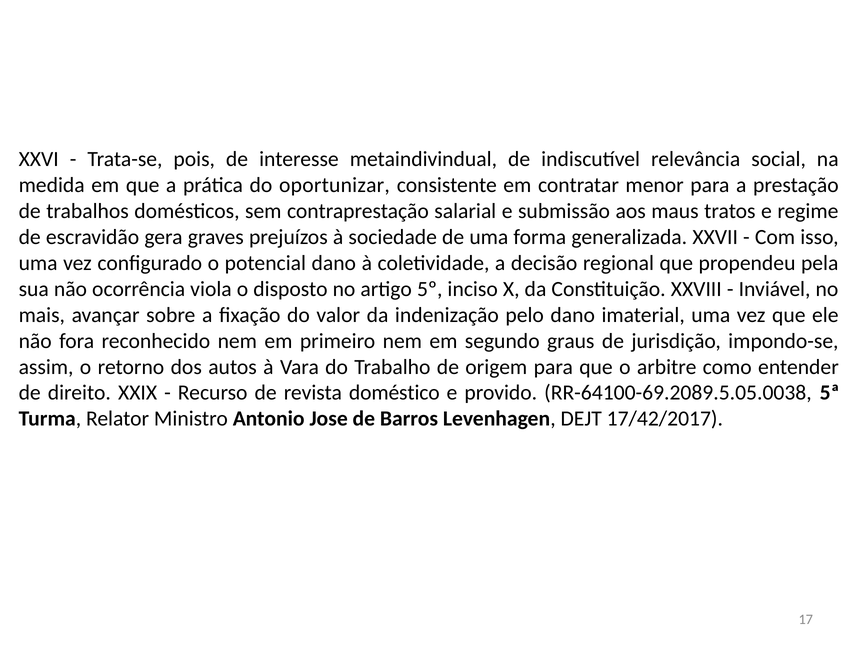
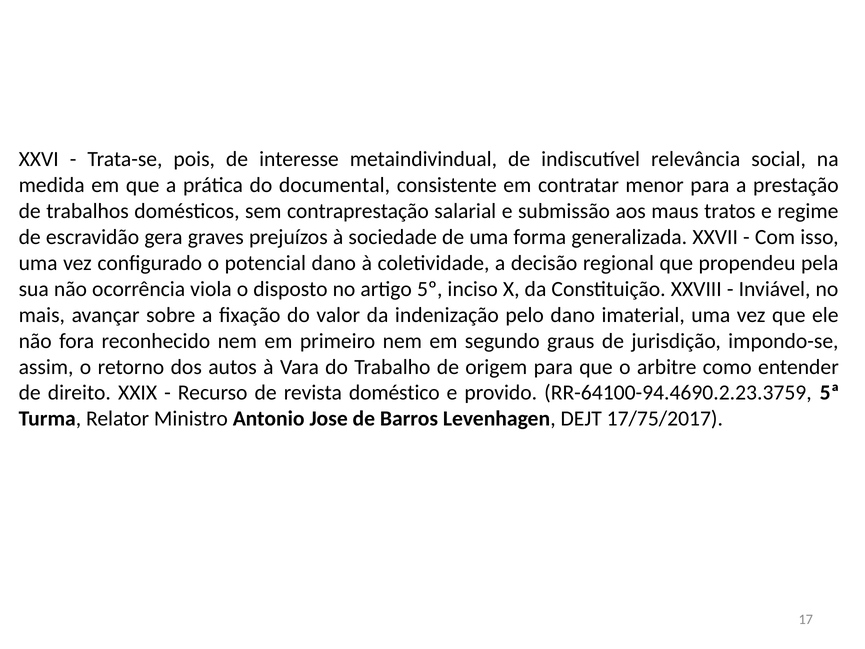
oportunizar: oportunizar -> documental
RR-64100-69.2089.5.05.0038: RR-64100-69.2089.5.05.0038 -> RR-64100-94.4690.2.23.3759
17/42/2017: 17/42/2017 -> 17/75/2017
